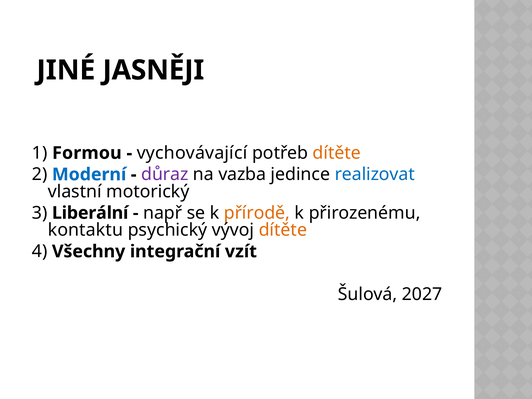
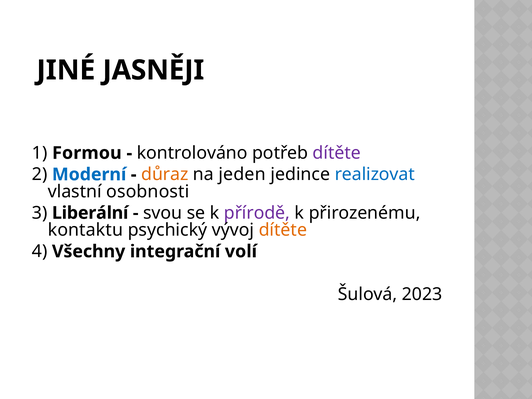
vychovávající: vychovávající -> kontrolováno
dítěte at (337, 153) colour: orange -> purple
důraz colour: purple -> orange
vazba: vazba -> jeden
motorický: motorický -> osobnosti
např: např -> svou
přírodě colour: orange -> purple
vzít: vzít -> volí
2027: 2027 -> 2023
